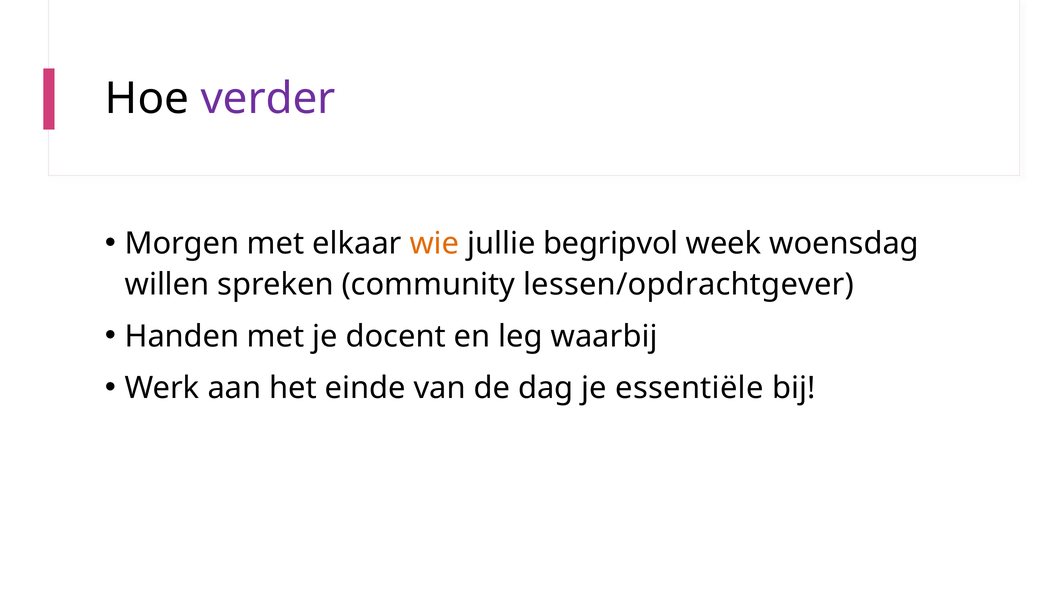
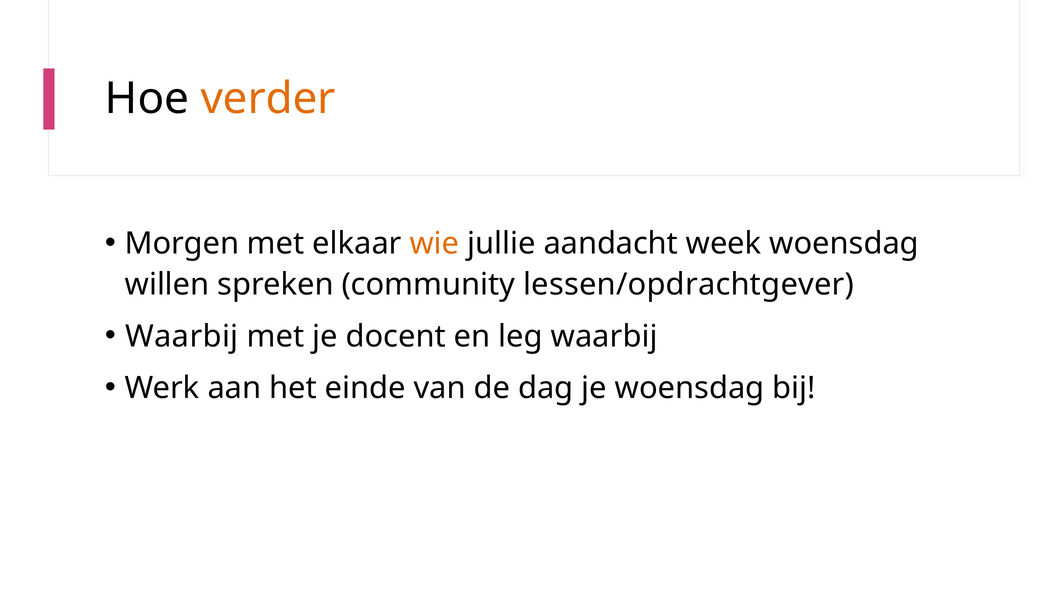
verder colour: purple -> orange
begripvol: begripvol -> aandacht
Handen at (182, 336): Handen -> Waarbij
je essentiële: essentiële -> woensdag
